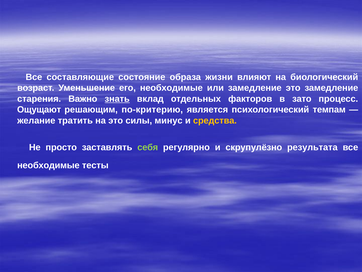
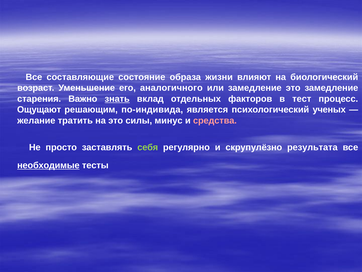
его необходимые: необходимые -> аналогичного
зато: зато -> тест
по-критерию: по-критерию -> по-индивида
темпам: темпам -> ученых
средства colour: yellow -> pink
необходимые at (48, 165) underline: none -> present
